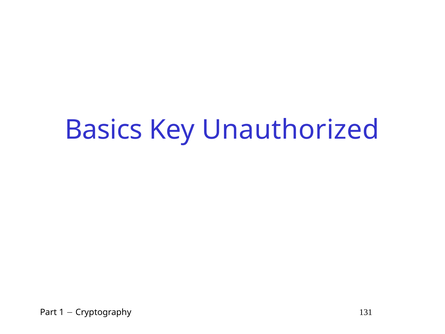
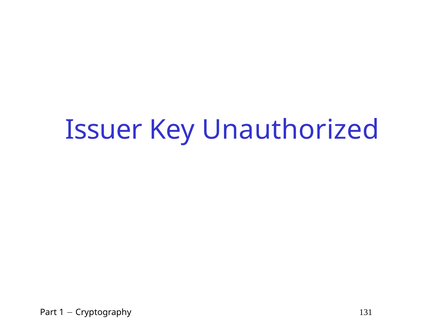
Basics: Basics -> Issuer
